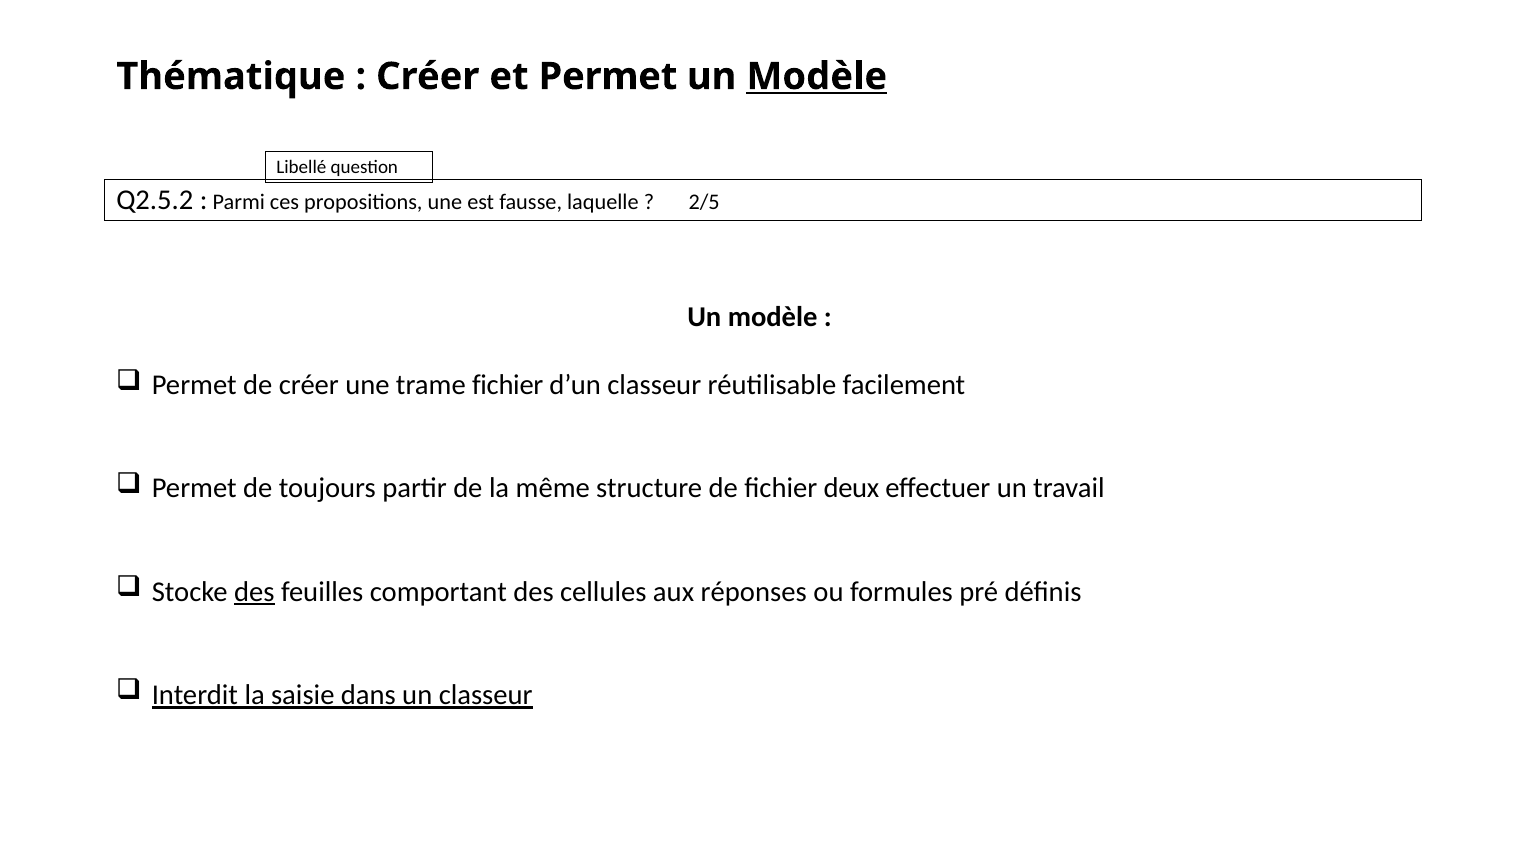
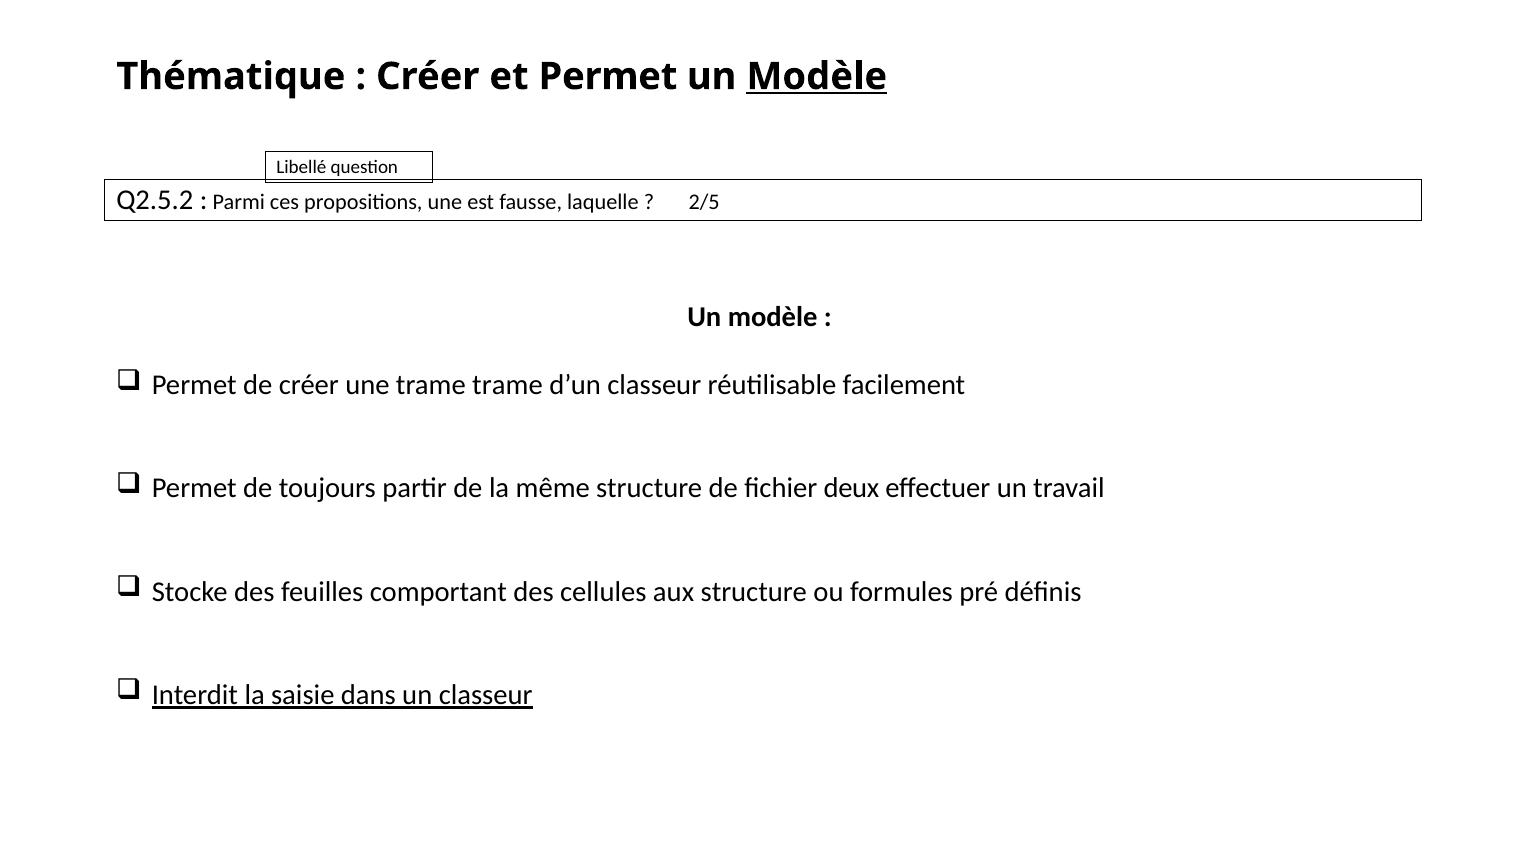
trame fichier: fichier -> trame
des at (254, 591) underline: present -> none
aux réponses: réponses -> structure
